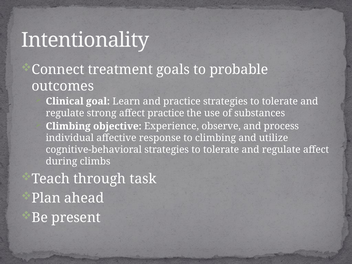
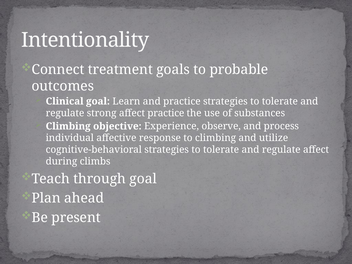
through task: task -> goal
